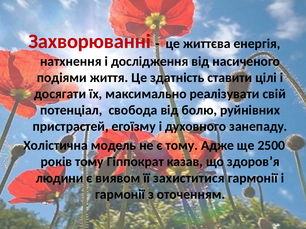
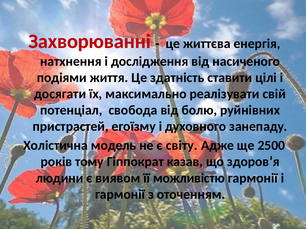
є тому: тому -> світу
захиститися: захиститися -> можливістю
